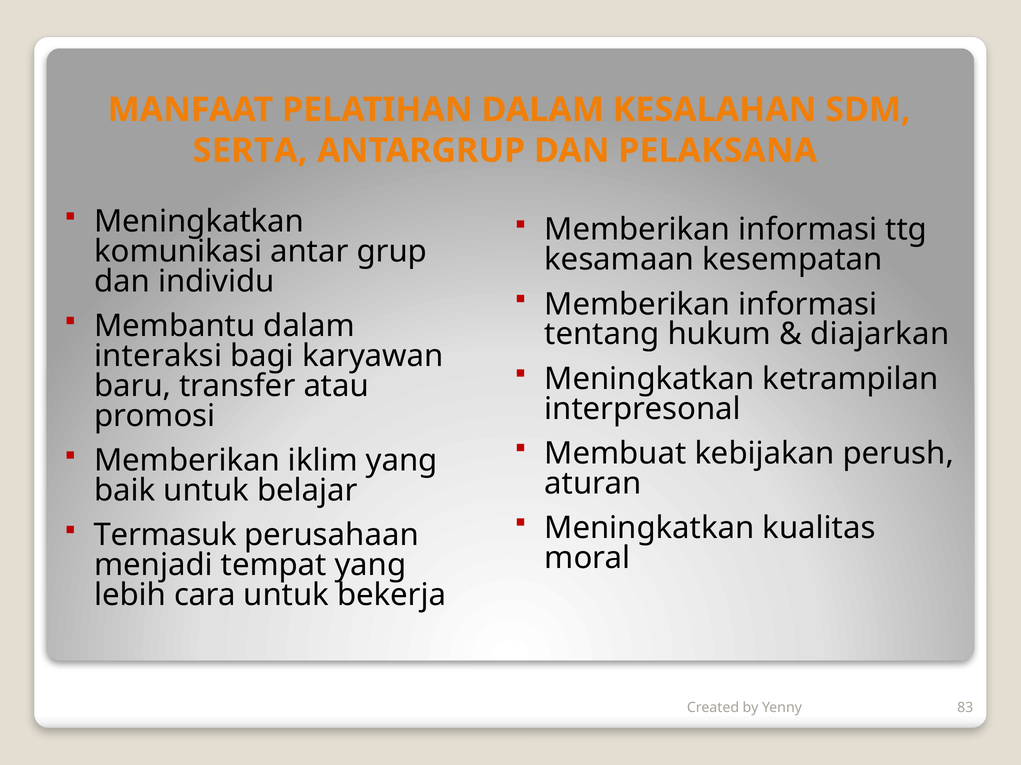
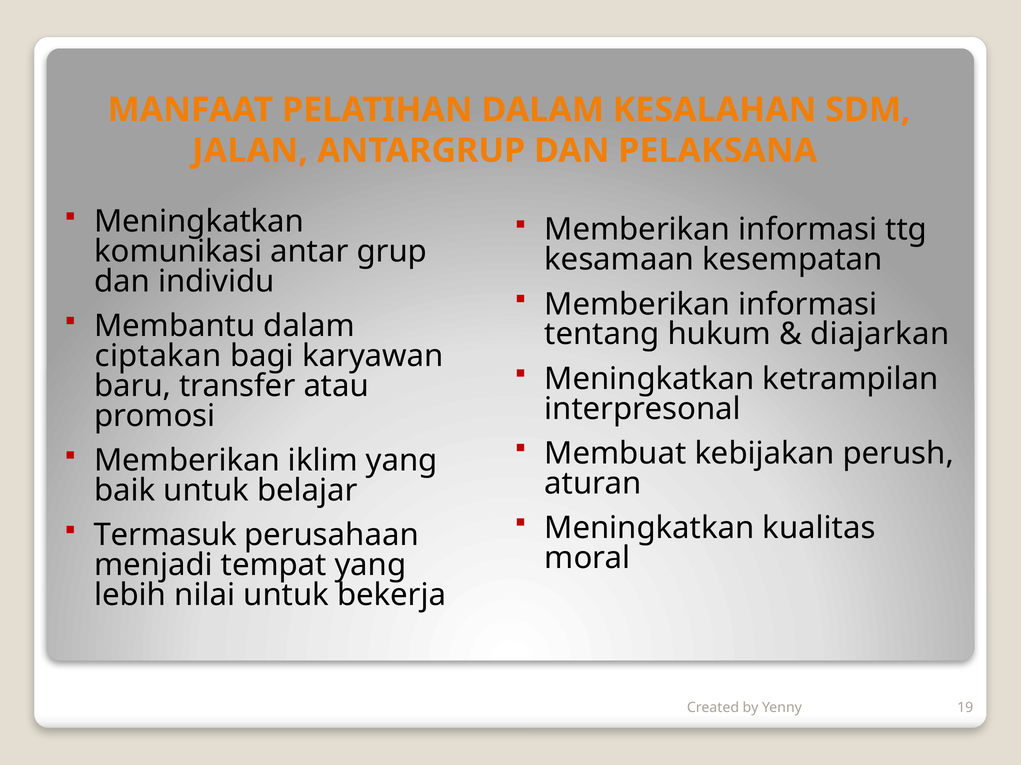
SERTA: SERTA -> JALAN
interaksi: interaksi -> ciptakan
cara: cara -> nilai
83: 83 -> 19
